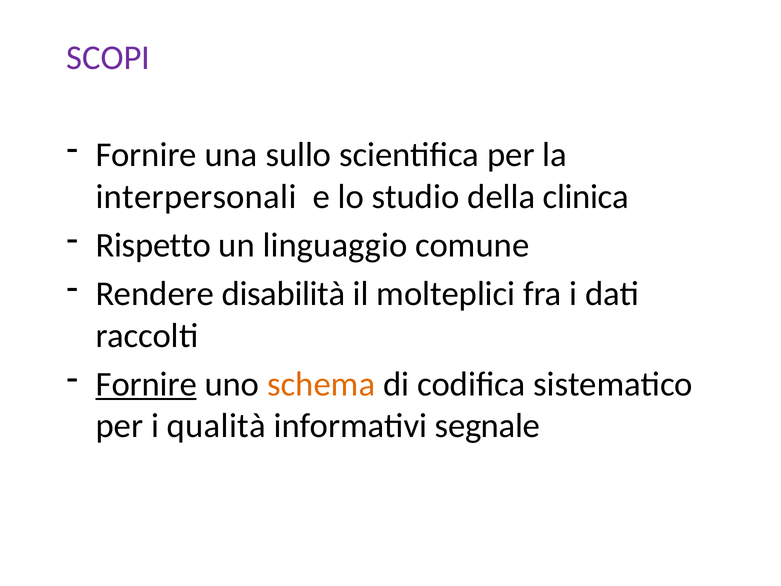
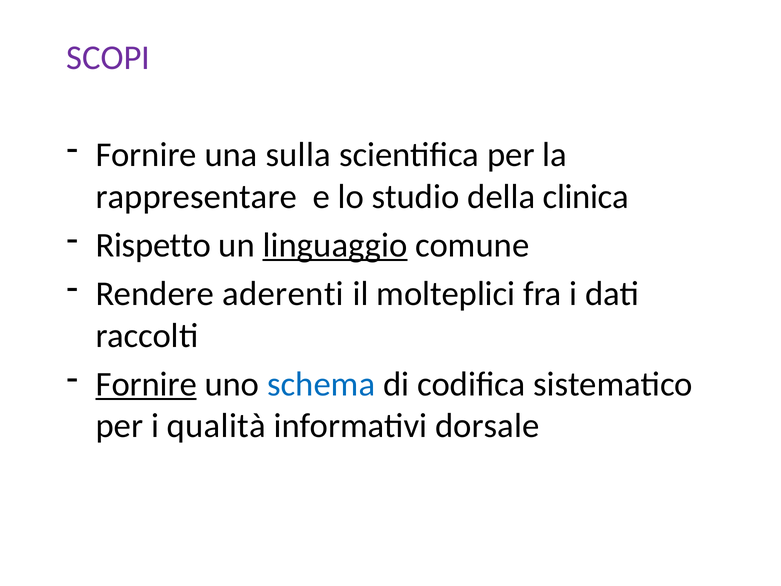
sullo: sullo -> sulla
interpersonali: interpersonali -> rappresentare
linguaggio underline: none -> present
disabilità: disabilità -> aderenti
schema colour: orange -> blue
segnale: segnale -> dorsale
